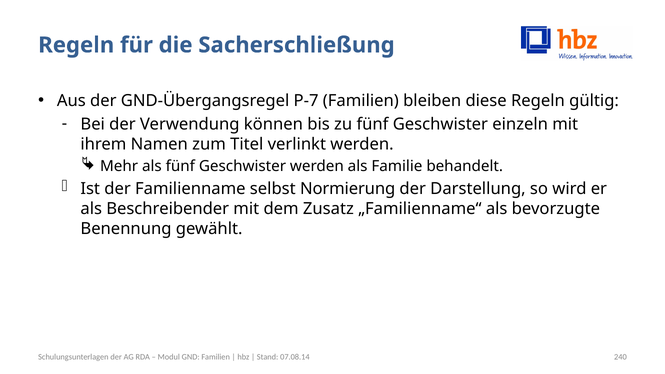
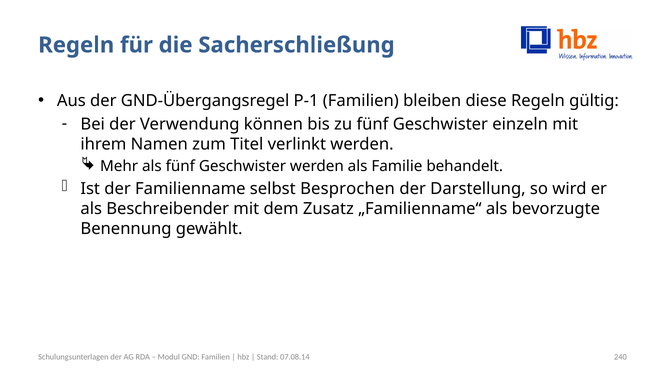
P-7: P-7 -> P-1
Normierung: Normierung -> Besprochen
